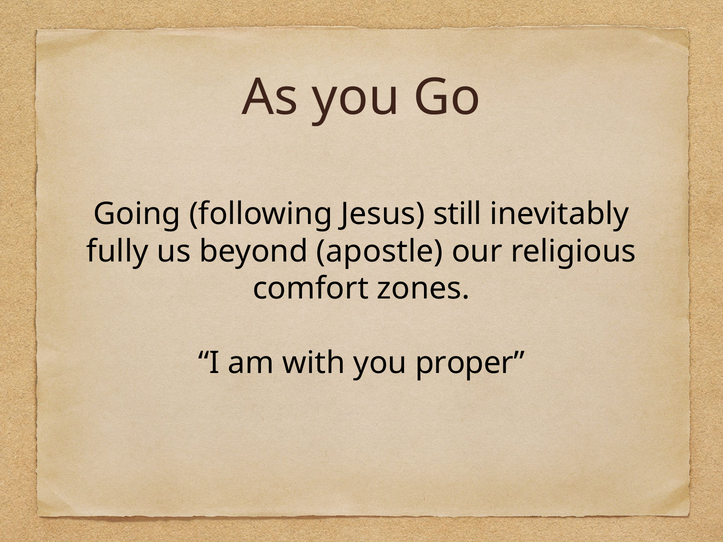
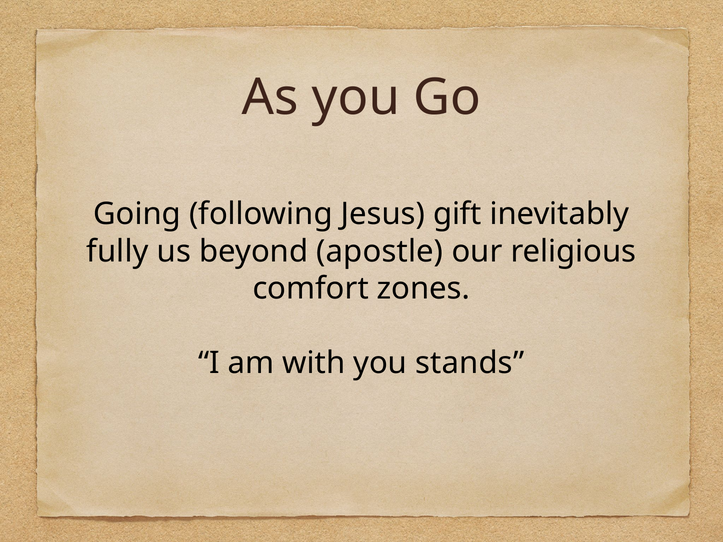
still: still -> gift
proper: proper -> stands
